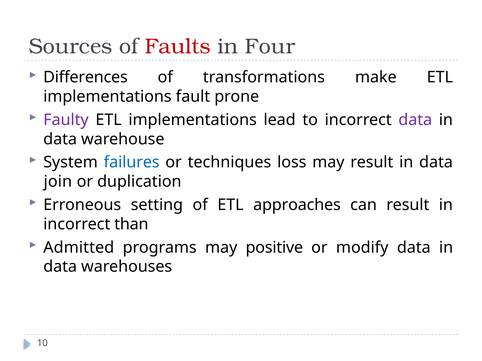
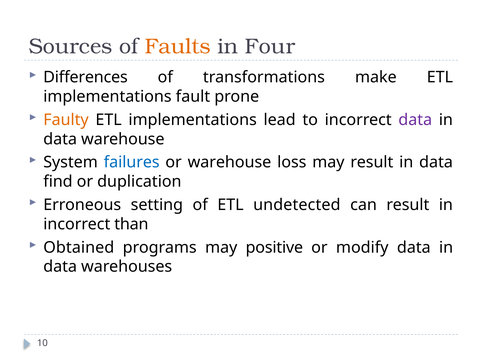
Faults colour: red -> orange
Faulty colour: purple -> orange
or techniques: techniques -> warehouse
join: join -> find
approaches: approaches -> undetected
Admitted: Admitted -> Obtained
